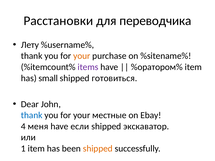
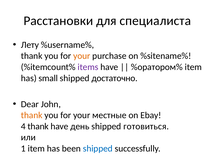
переводчика: переводчика -> специалиста
готовиться: готовиться -> достаточно
thank at (32, 115) colour: blue -> orange
4 меня: меня -> thank
если: если -> день
экскаватор: экскаватор -> готовиться
shipped at (98, 149) colour: orange -> blue
